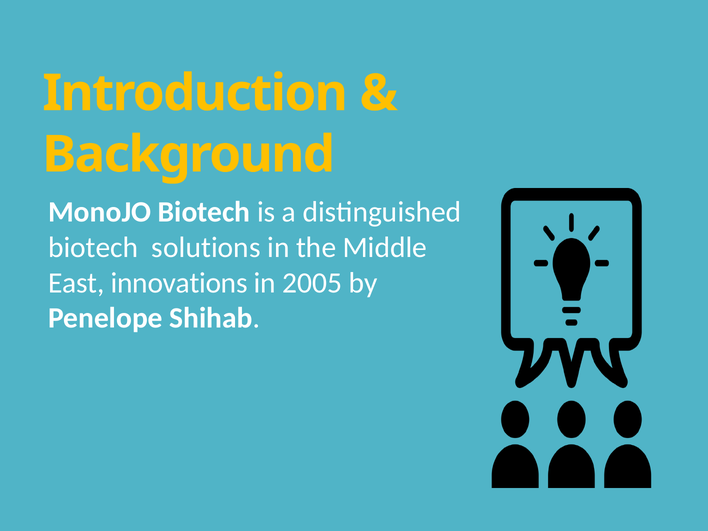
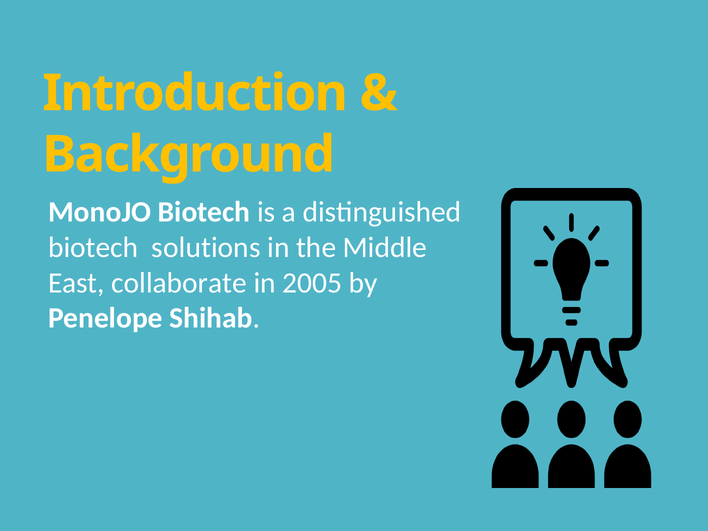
innovations: innovations -> collaborate
